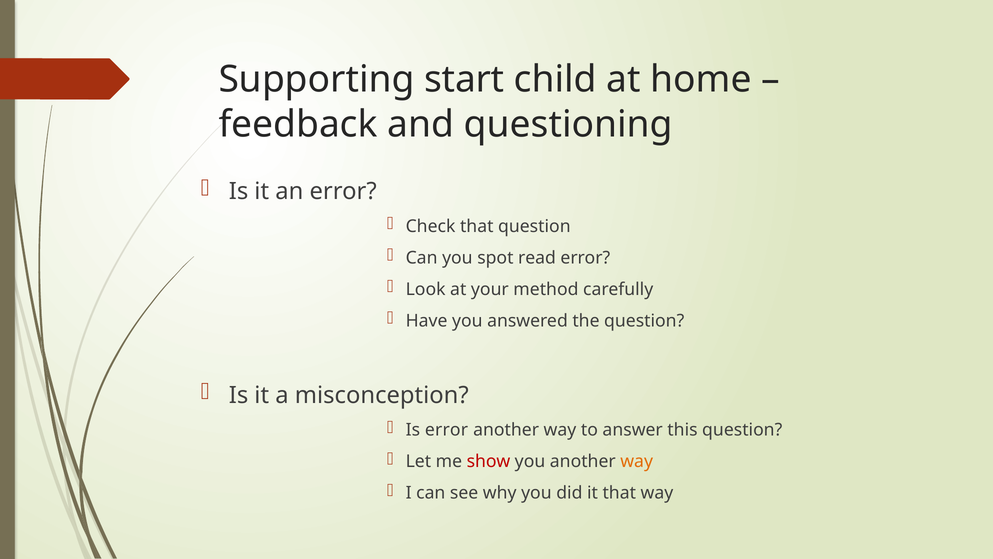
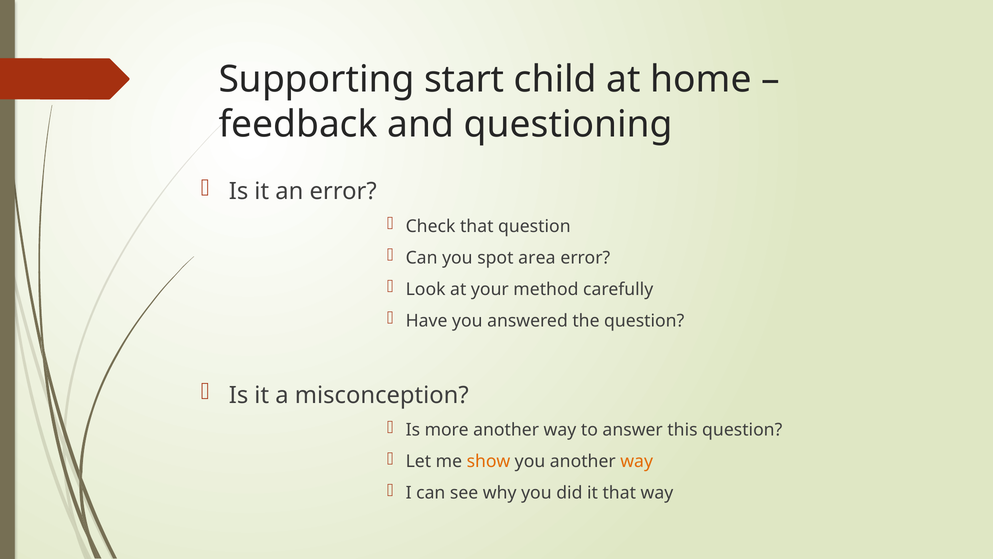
read: read -> area
Is error: error -> more
show colour: red -> orange
